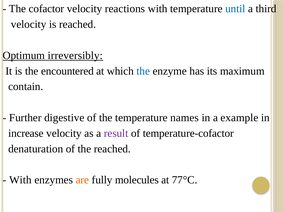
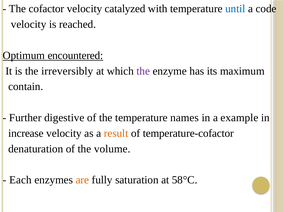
reactions: reactions -> catalyzed
third: third -> code
irreversibly: irreversibly -> encountered
encountered: encountered -> irreversibly
the at (143, 71) colour: blue -> purple
result colour: purple -> orange
the reached: reached -> volume
With at (20, 180): With -> Each
molecules: molecules -> saturation
77°C: 77°C -> 58°C
